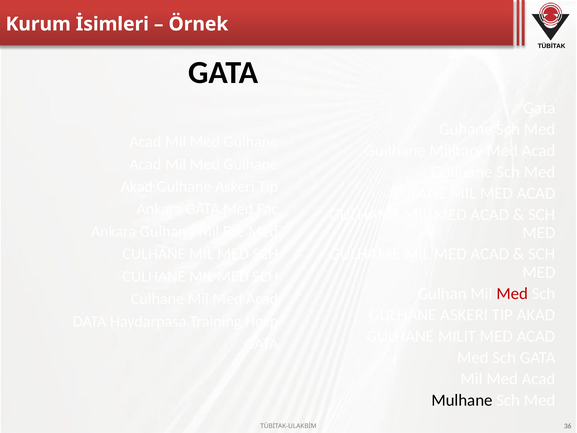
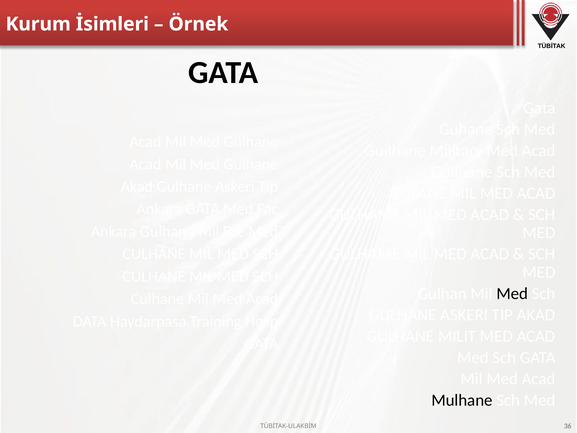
Med at (512, 293) colour: red -> black
